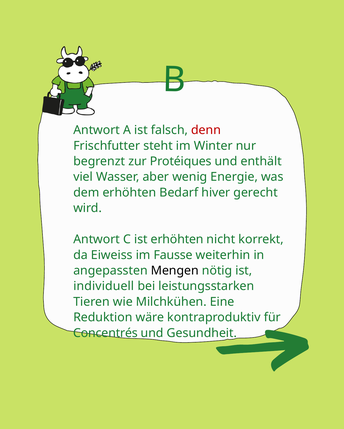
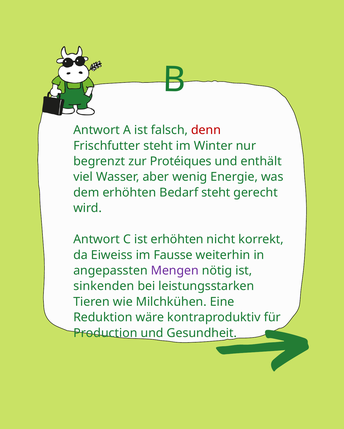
Bedarf hiver: hiver -> steht
Mengen colour: black -> purple
individuell: individuell -> sinkenden
Concentrés: Concentrés -> Production
